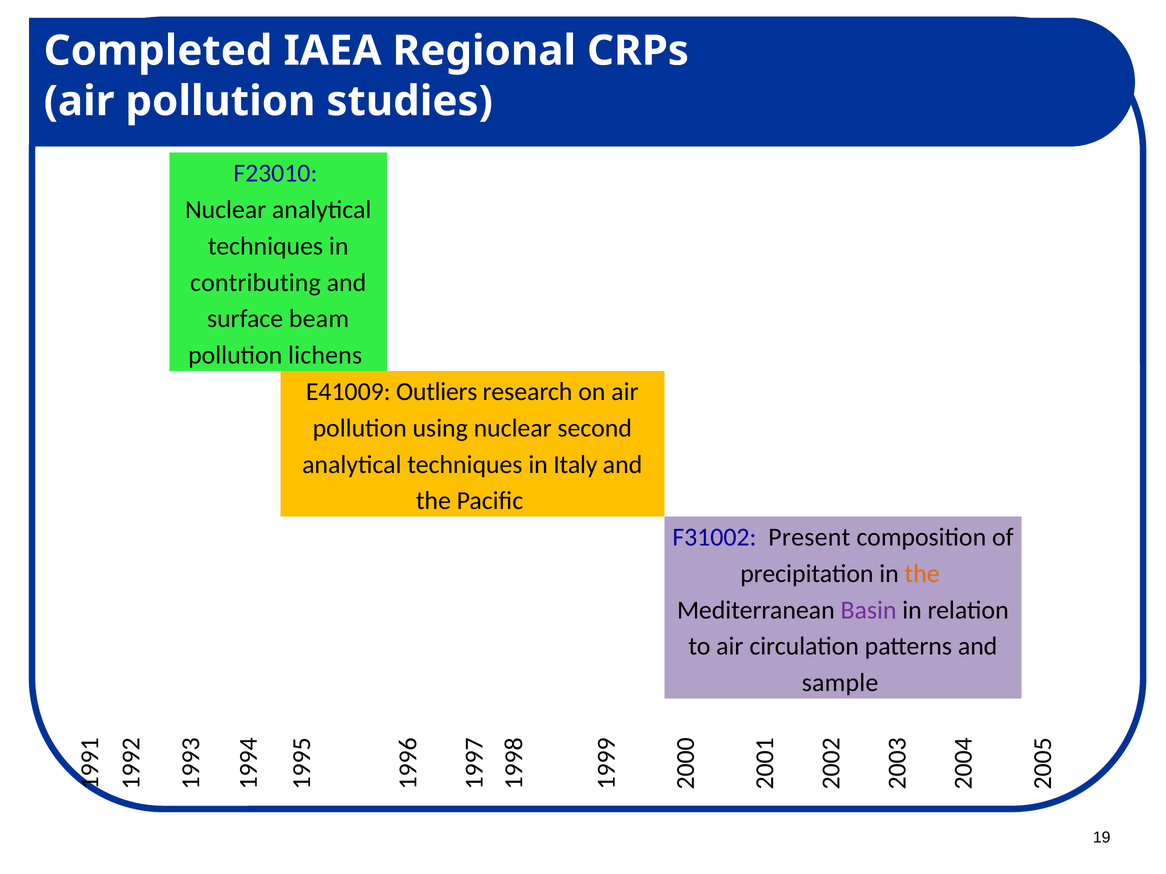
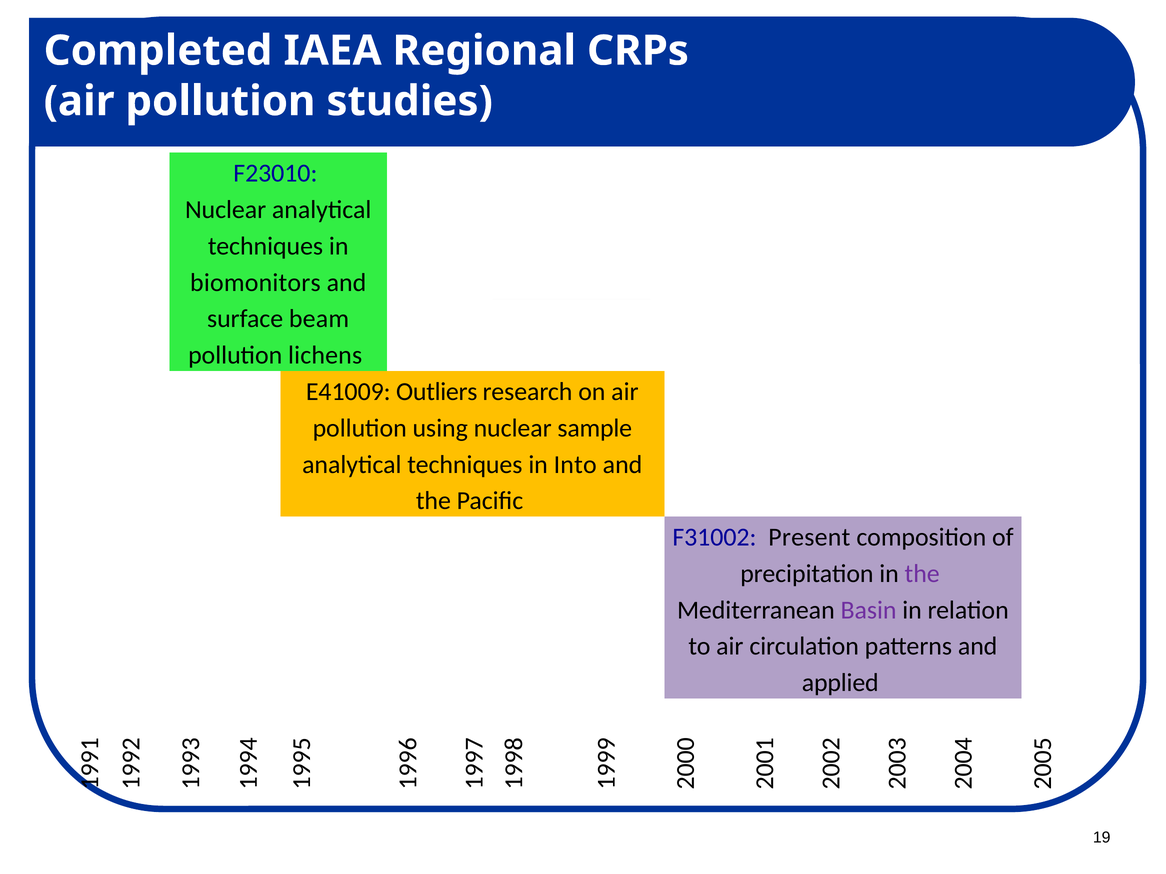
contributing: contributing -> biomonitors
second: second -> sample
Italy: Italy -> Into
the at (922, 574) colour: orange -> purple
sample: sample -> applied
